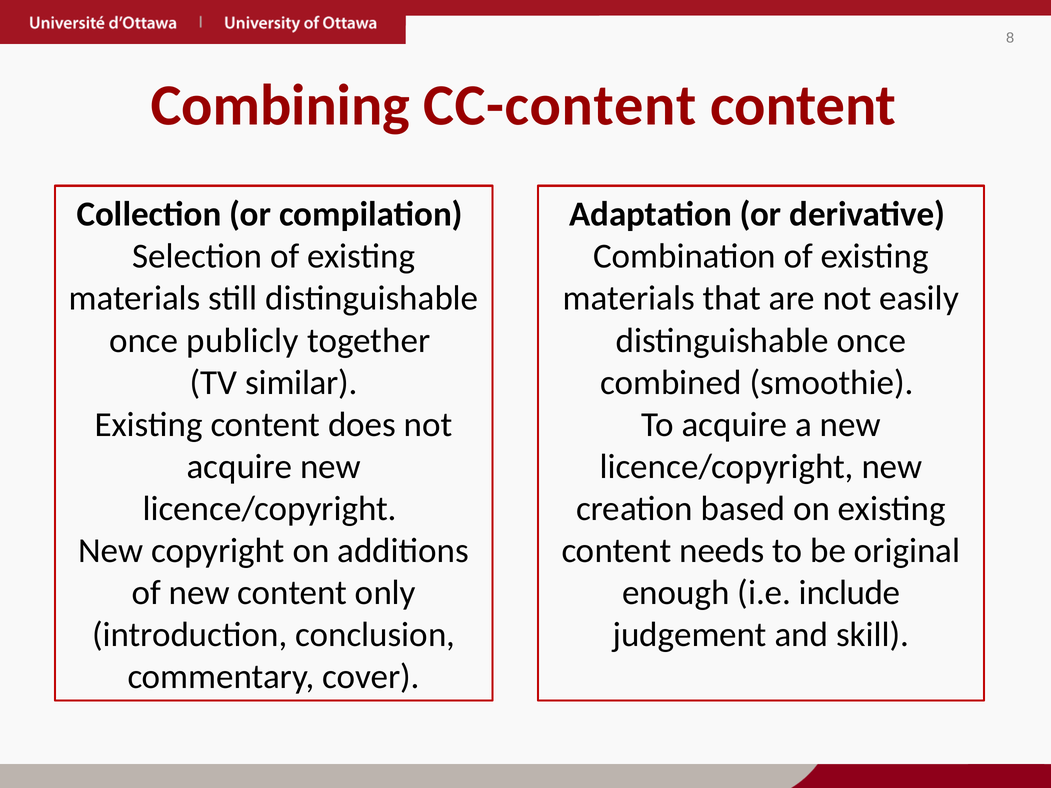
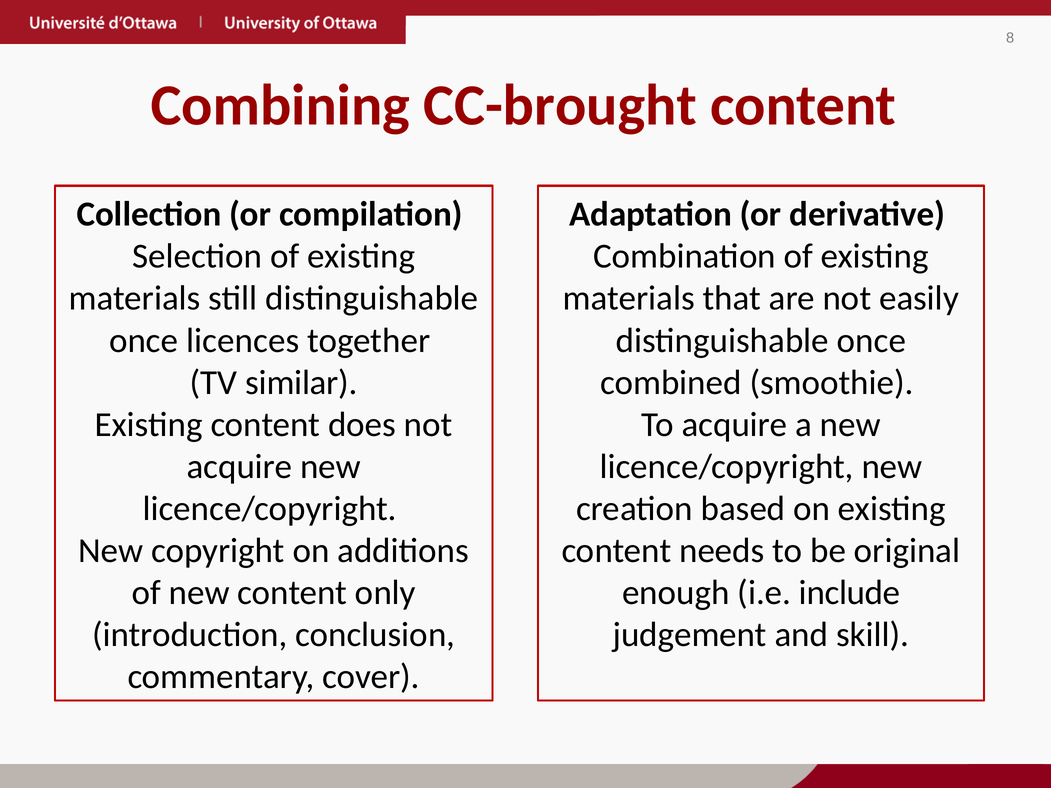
CC-content: CC-content -> CC-brought
publicly: publicly -> licences
